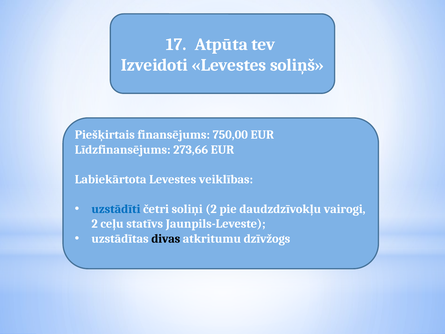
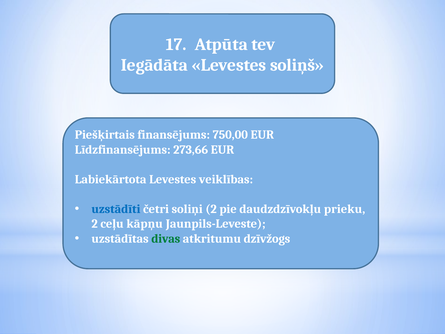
Izveidoti: Izveidoti -> Iegādāta
vairogi: vairogi -> prieku
statīvs: statīvs -> kāpņu
divas colour: black -> green
